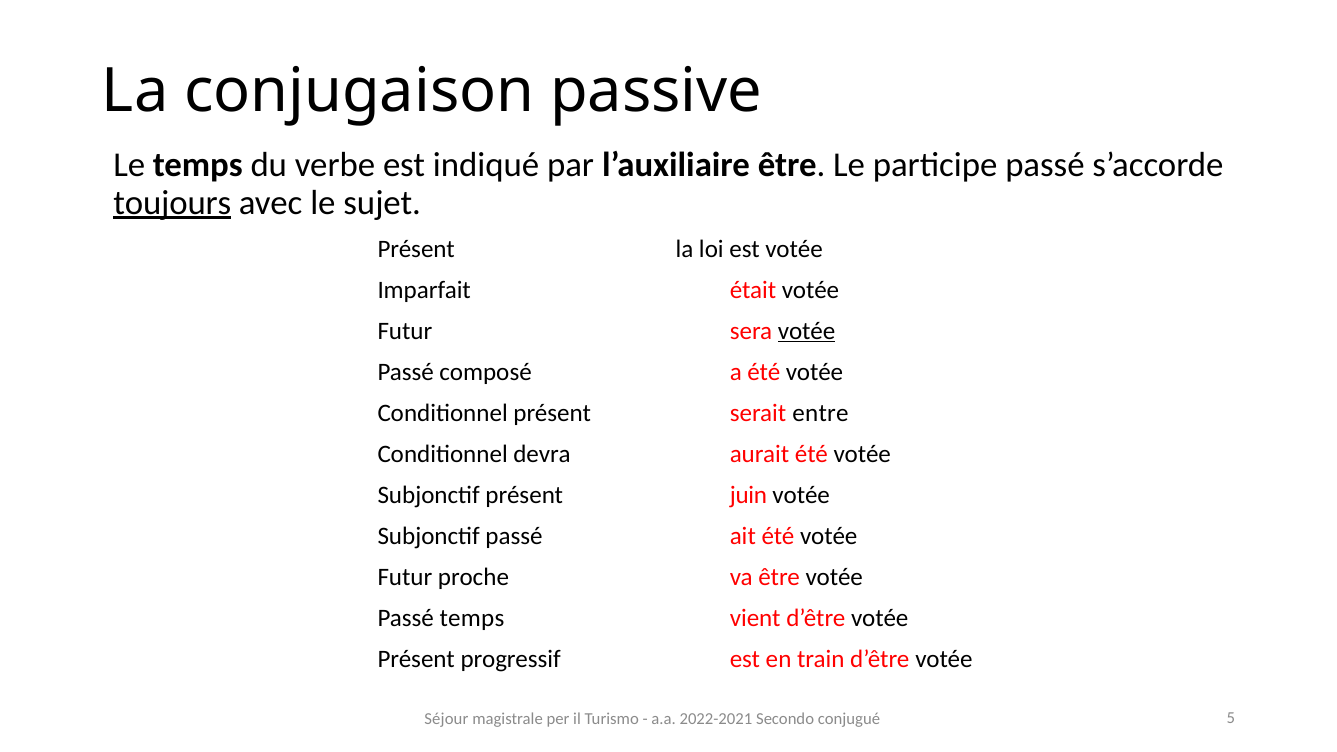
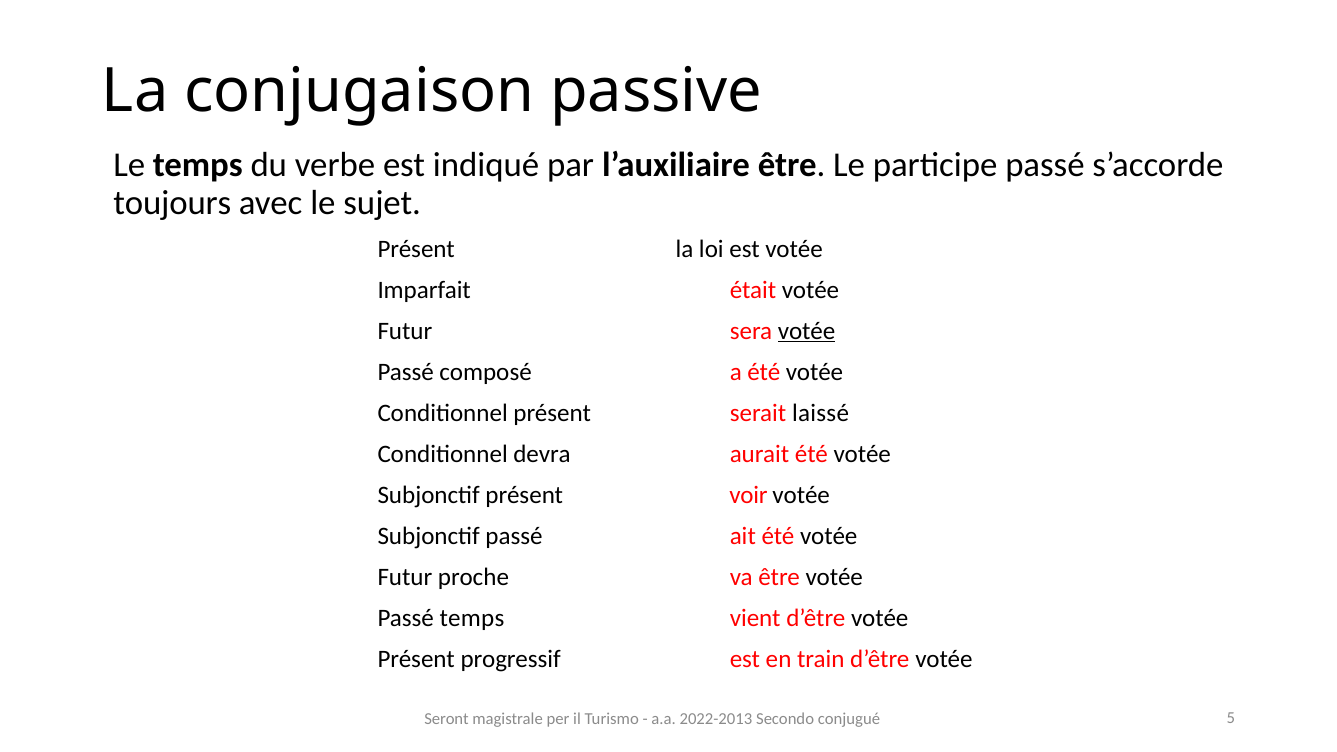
toujours underline: present -> none
entre: entre -> laissé
juin: juin -> voir
Séjour: Séjour -> Seront
2022-2021: 2022-2021 -> 2022-2013
